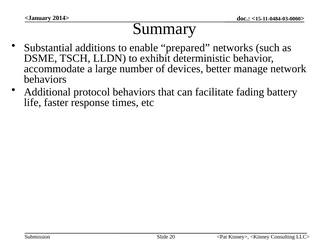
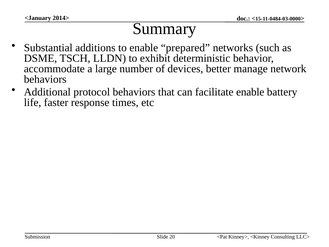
facilitate fading: fading -> enable
